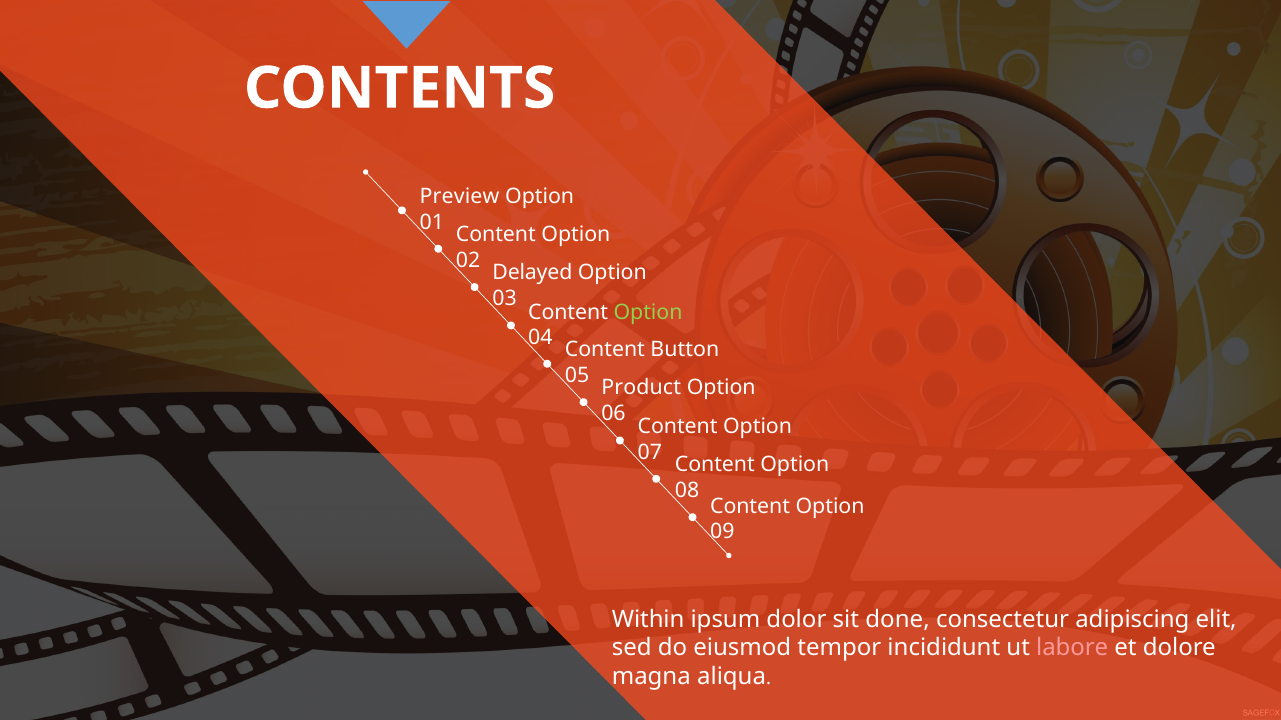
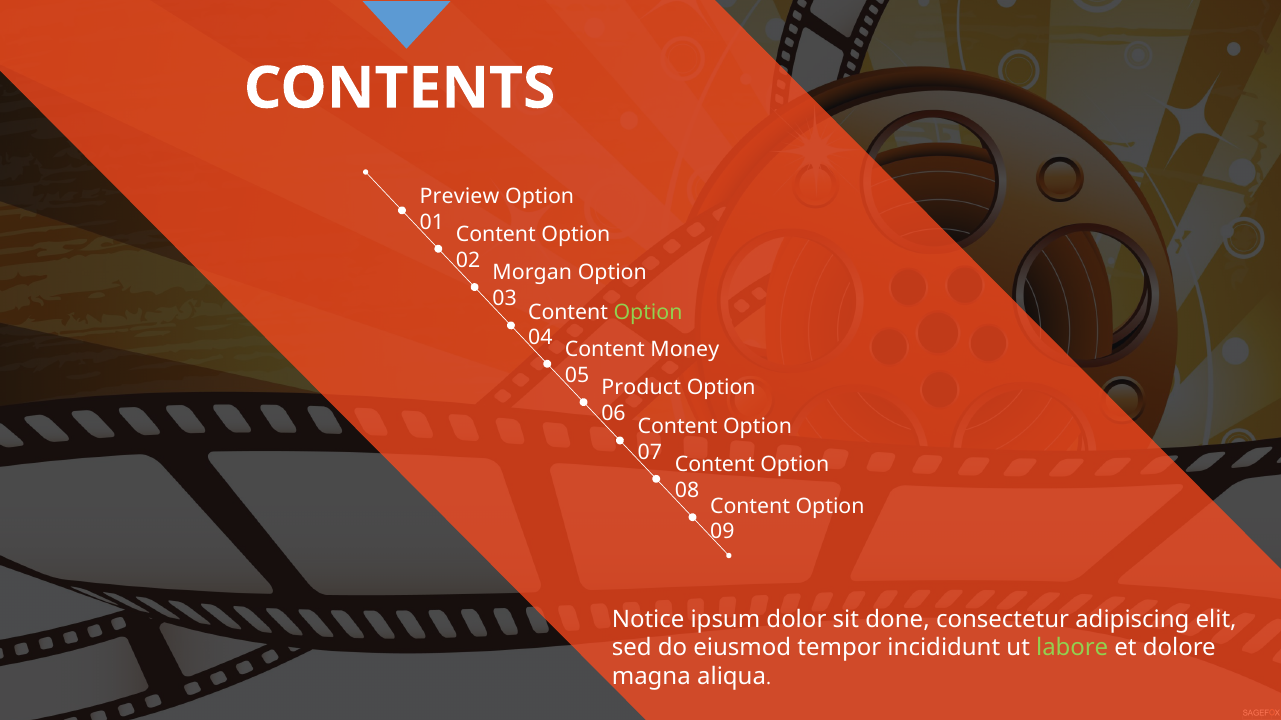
Delayed: Delayed -> Morgan
Button: Button -> Money
Within: Within -> Notice
labore colour: pink -> light green
